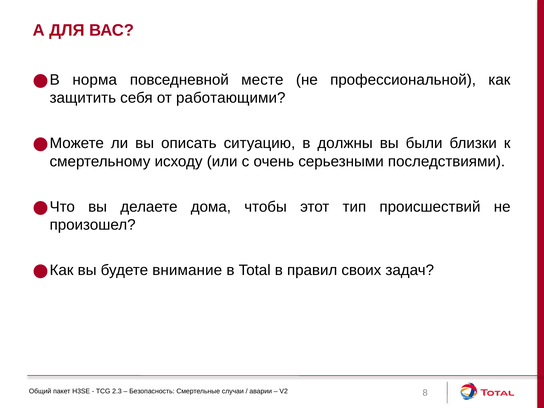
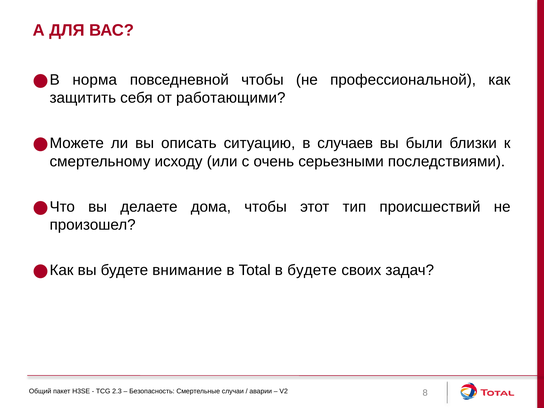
повседневной месте: месте -> чтобы
должны: должны -> случаев
в правил: правил -> будете
